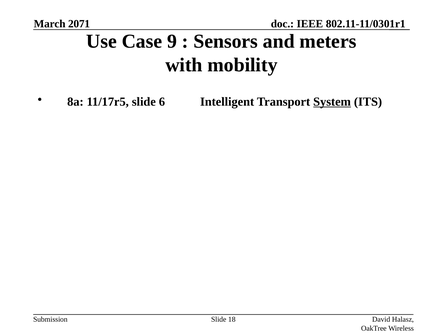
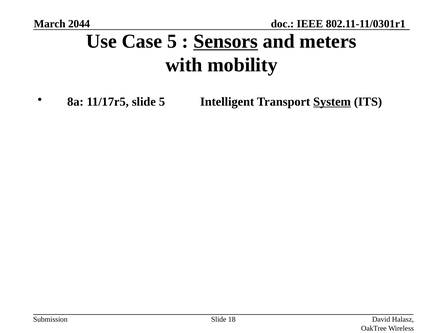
2071: 2071 -> 2044
Case 9: 9 -> 5
Sensors underline: none -> present
slide 6: 6 -> 5
